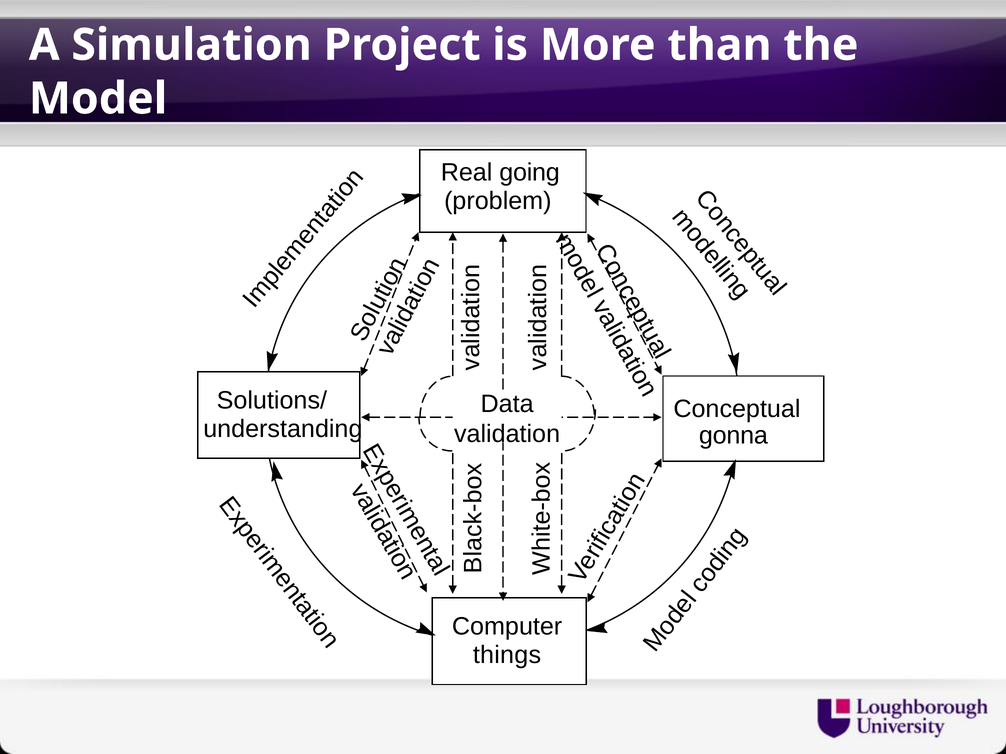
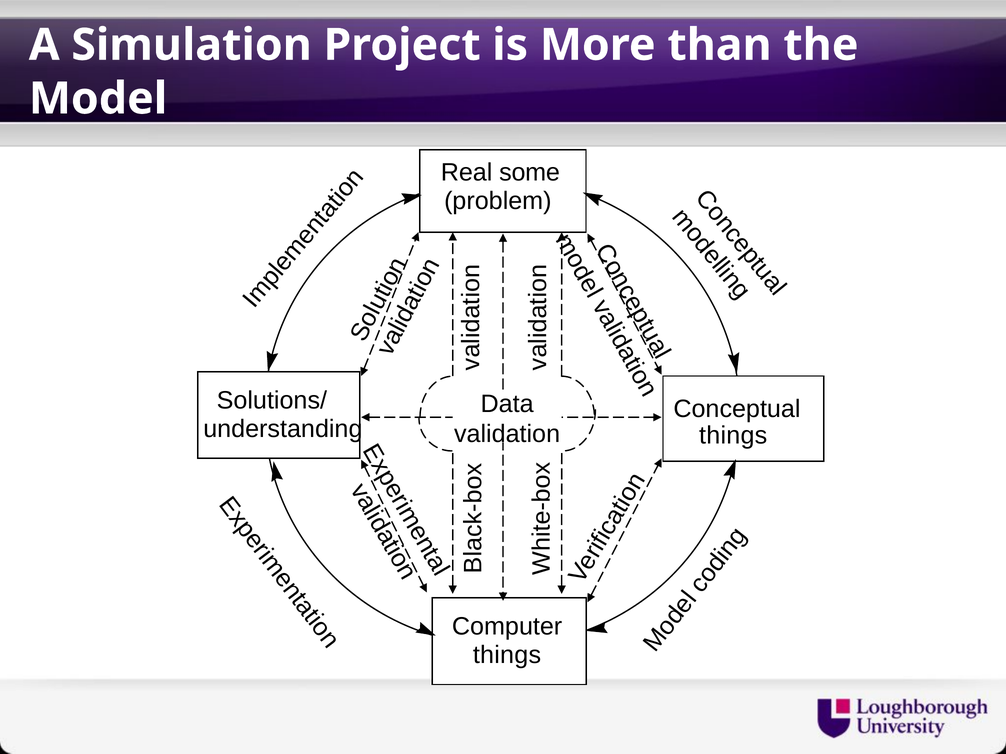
going: going -> some
gonna at (733, 436): gonna -> things
